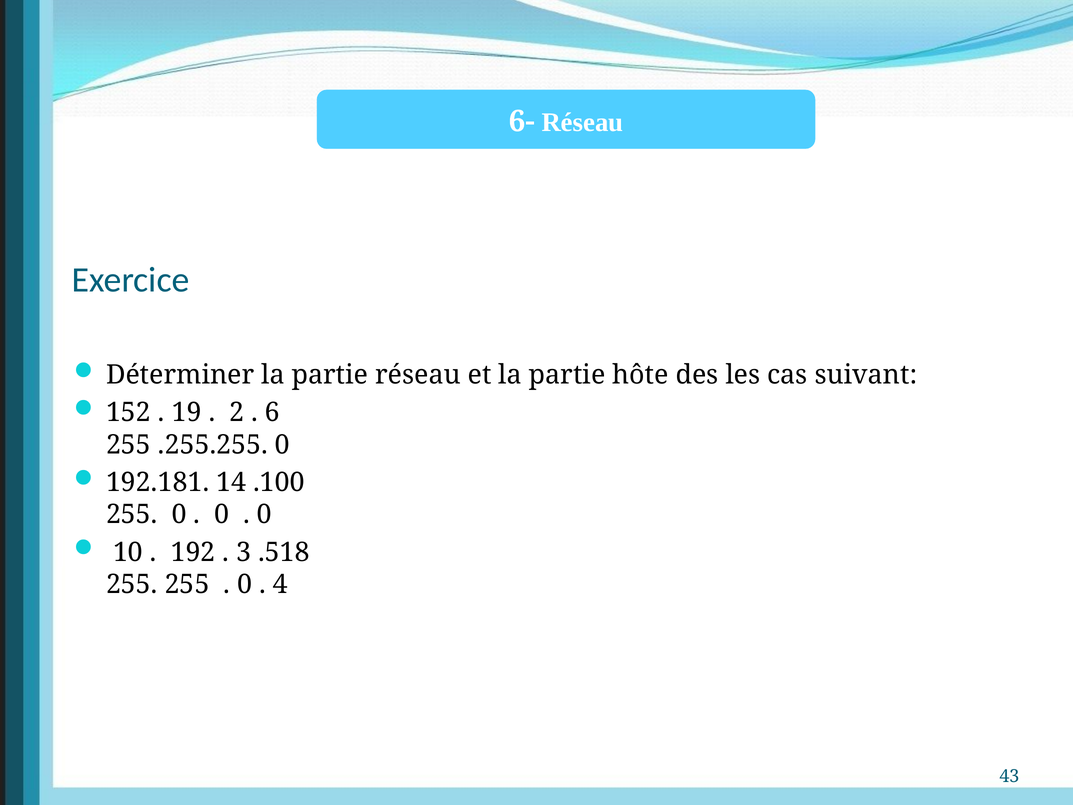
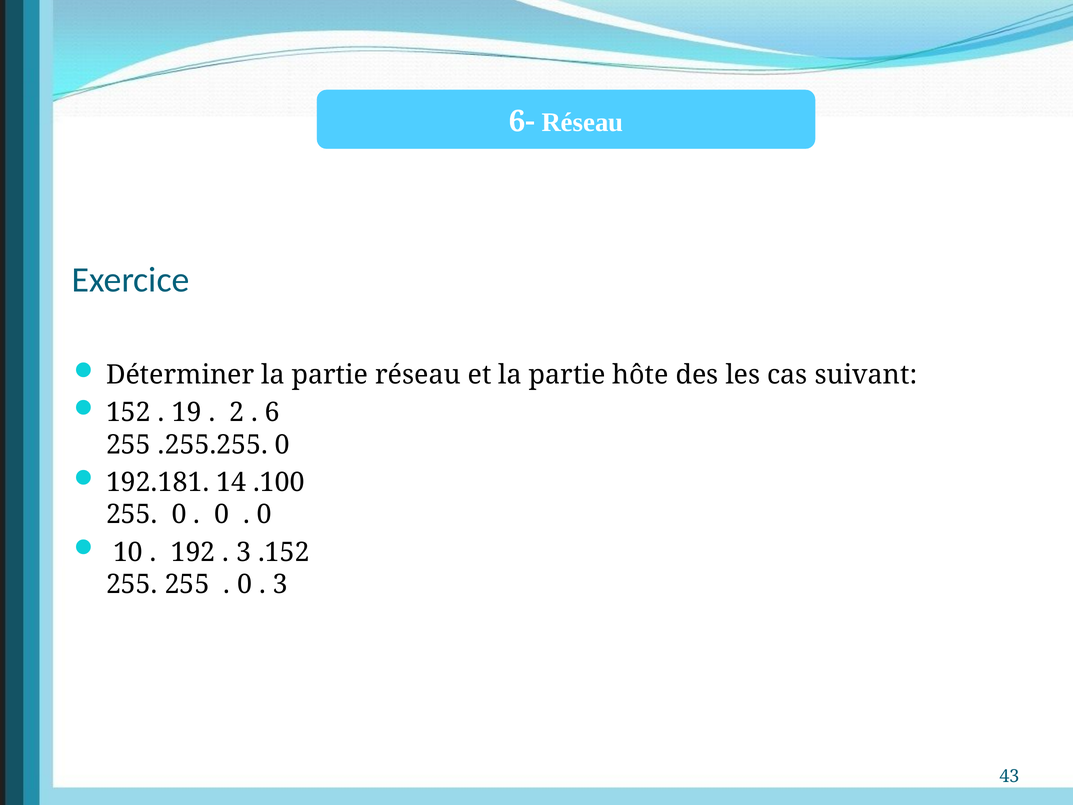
.518: .518 -> .152
4 at (280, 584): 4 -> 3
